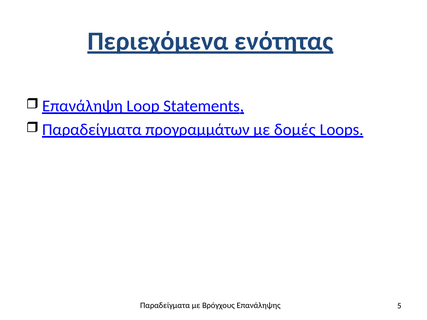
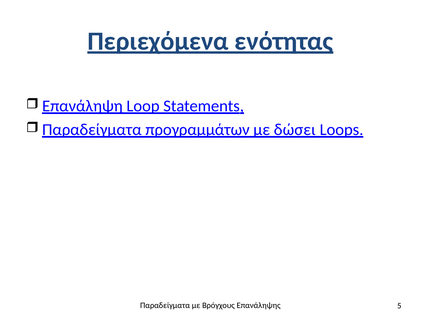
δομές: δομές -> δώσει
